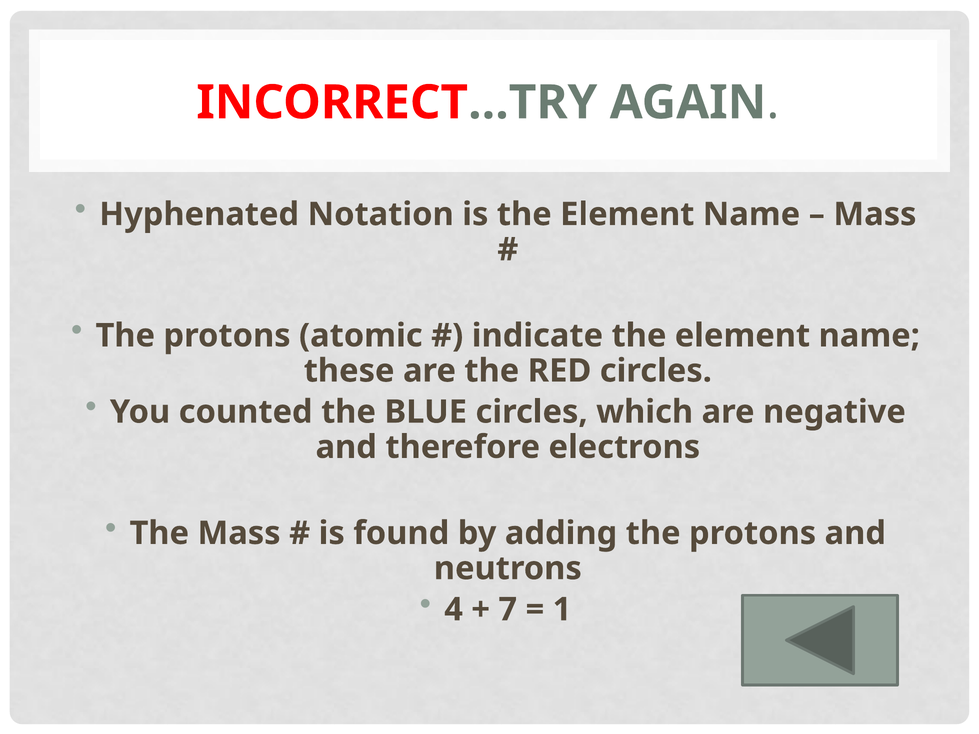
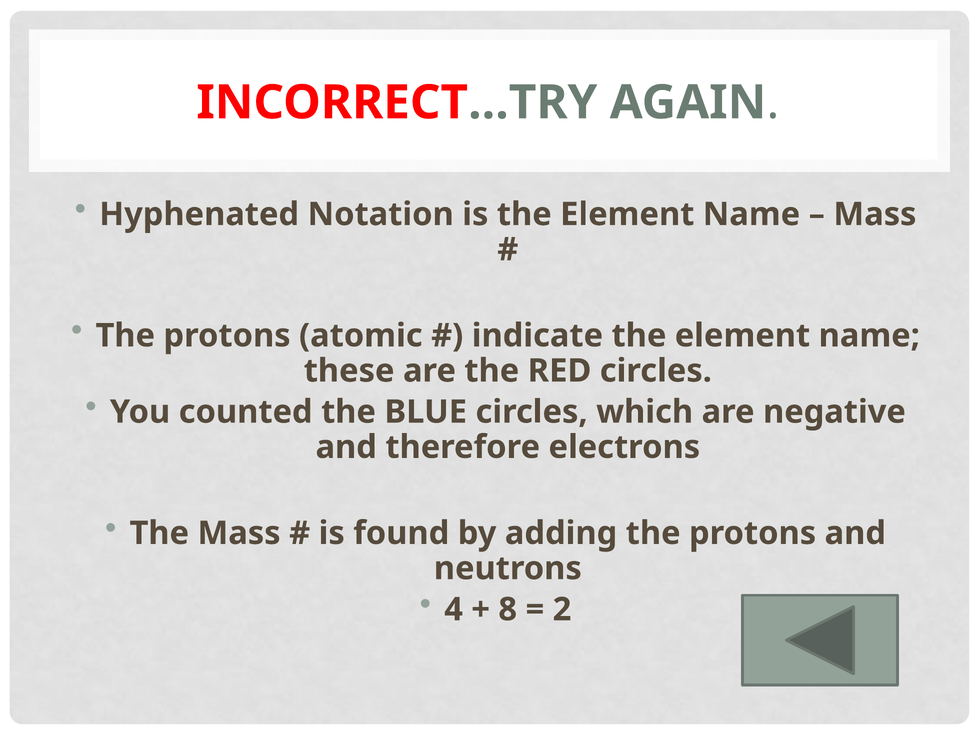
7: 7 -> 8
1: 1 -> 2
